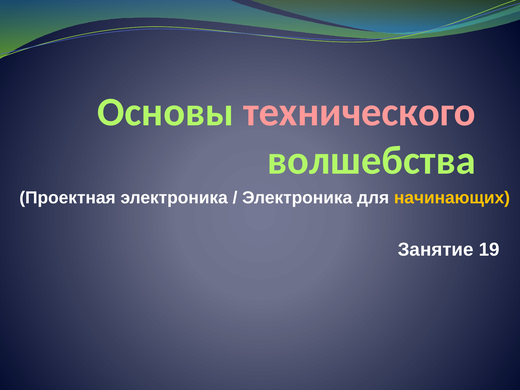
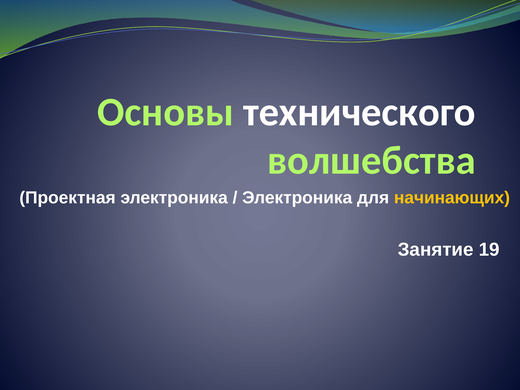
технического colour: pink -> white
